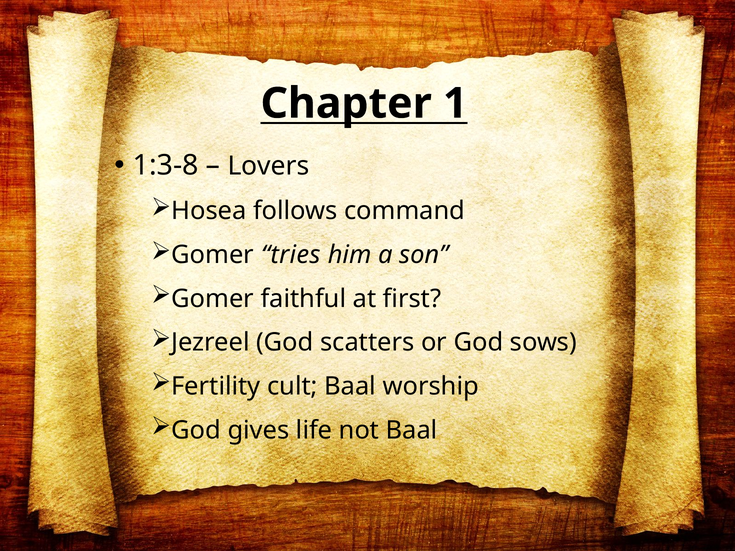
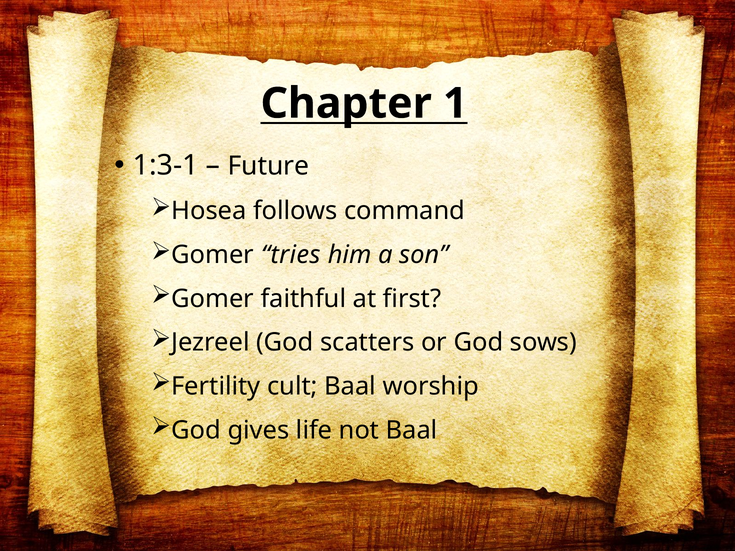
1:3-8: 1:3-8 -> 1:3-1
Lovers: Lovers -> Future
